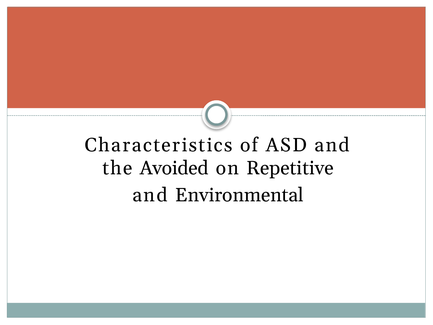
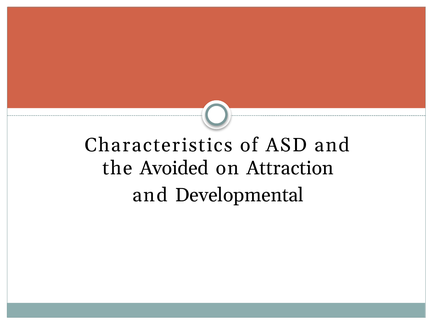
Repetitive: Repetitive -> Attraction
Environmental: Environmental -> Developmental
